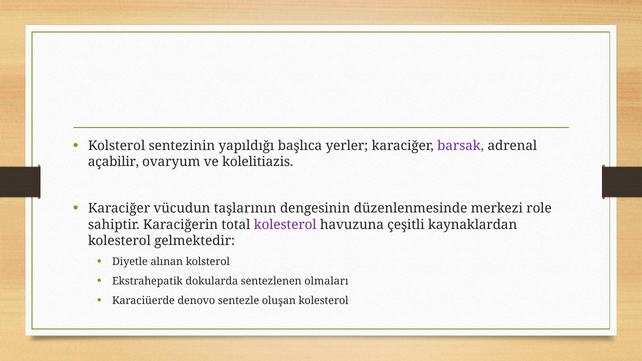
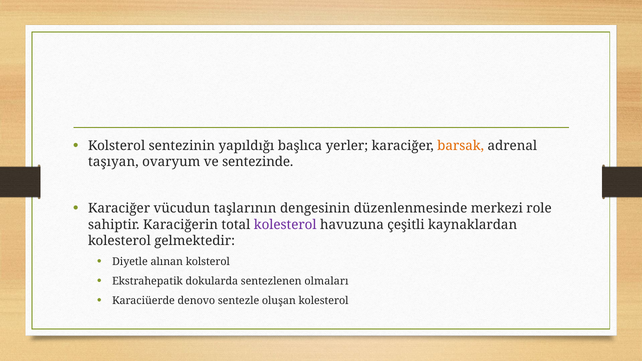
barsak colour: purple -> orange
açabilir: açabilir -> taşıyan
kolelitiazis: kolelitiazis -> sentezinde
